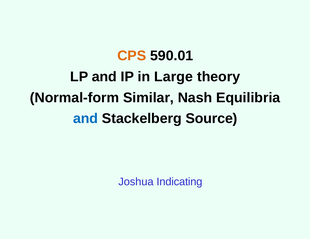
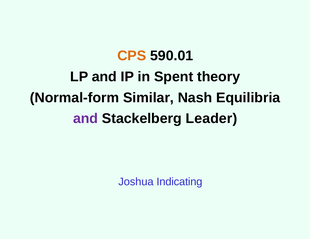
Large: Large -> Spent
and at (86, 119) colour: blue -> purple
Source: Source -> Leader
